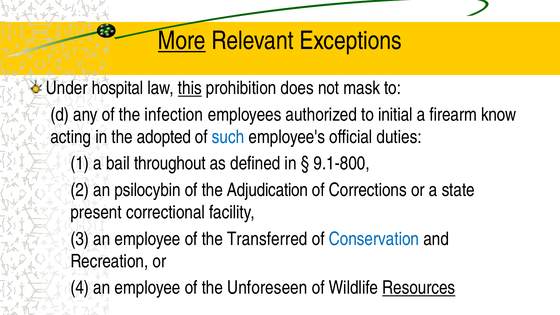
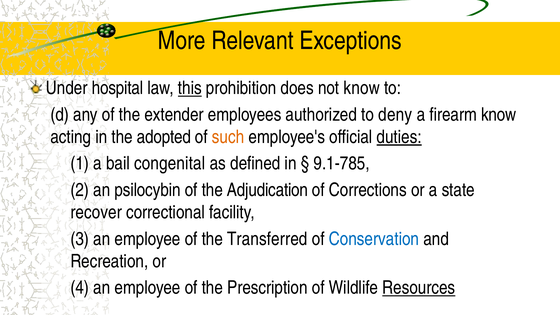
More underline: present -> none
not mask: mask -> know
infection: infection -> extender
initial: initial -> deny
such colour: blue -> orange
duties underline: none -> present
throughout: throughout -> congenital
9.1-800: 9.1-800 -> 9.1-785
present: present -> recover
Unforeseen: Unforeseen -> Prescription
